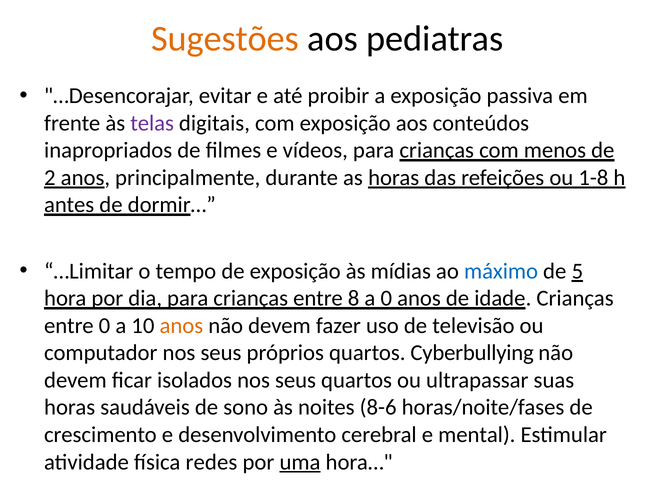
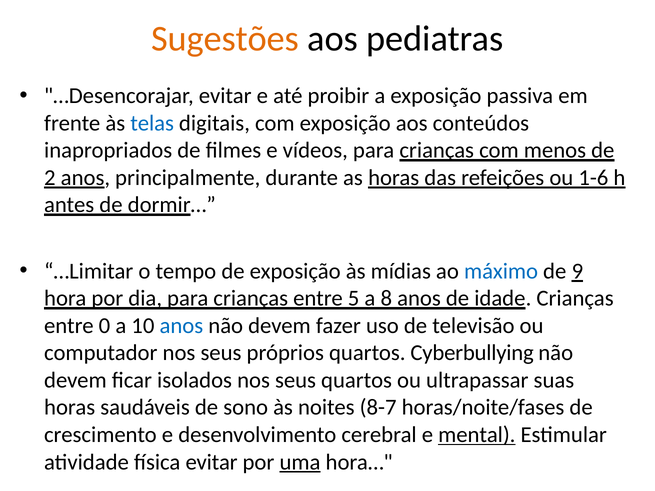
telas colour: purple -> blue
1-8: 1-8 -> 1-6
5: 5 -> 9
8: 8 -> 5
a 0: 0 -> 8
anos at (181, 326) colour: orange -> blue
8-6: 8-6 -> 8-7
mental underline: none -> present
física redes: redes -> evitar
